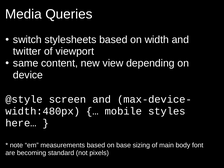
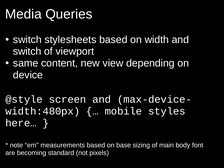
twitter at (27, 51): twitter -> switch
